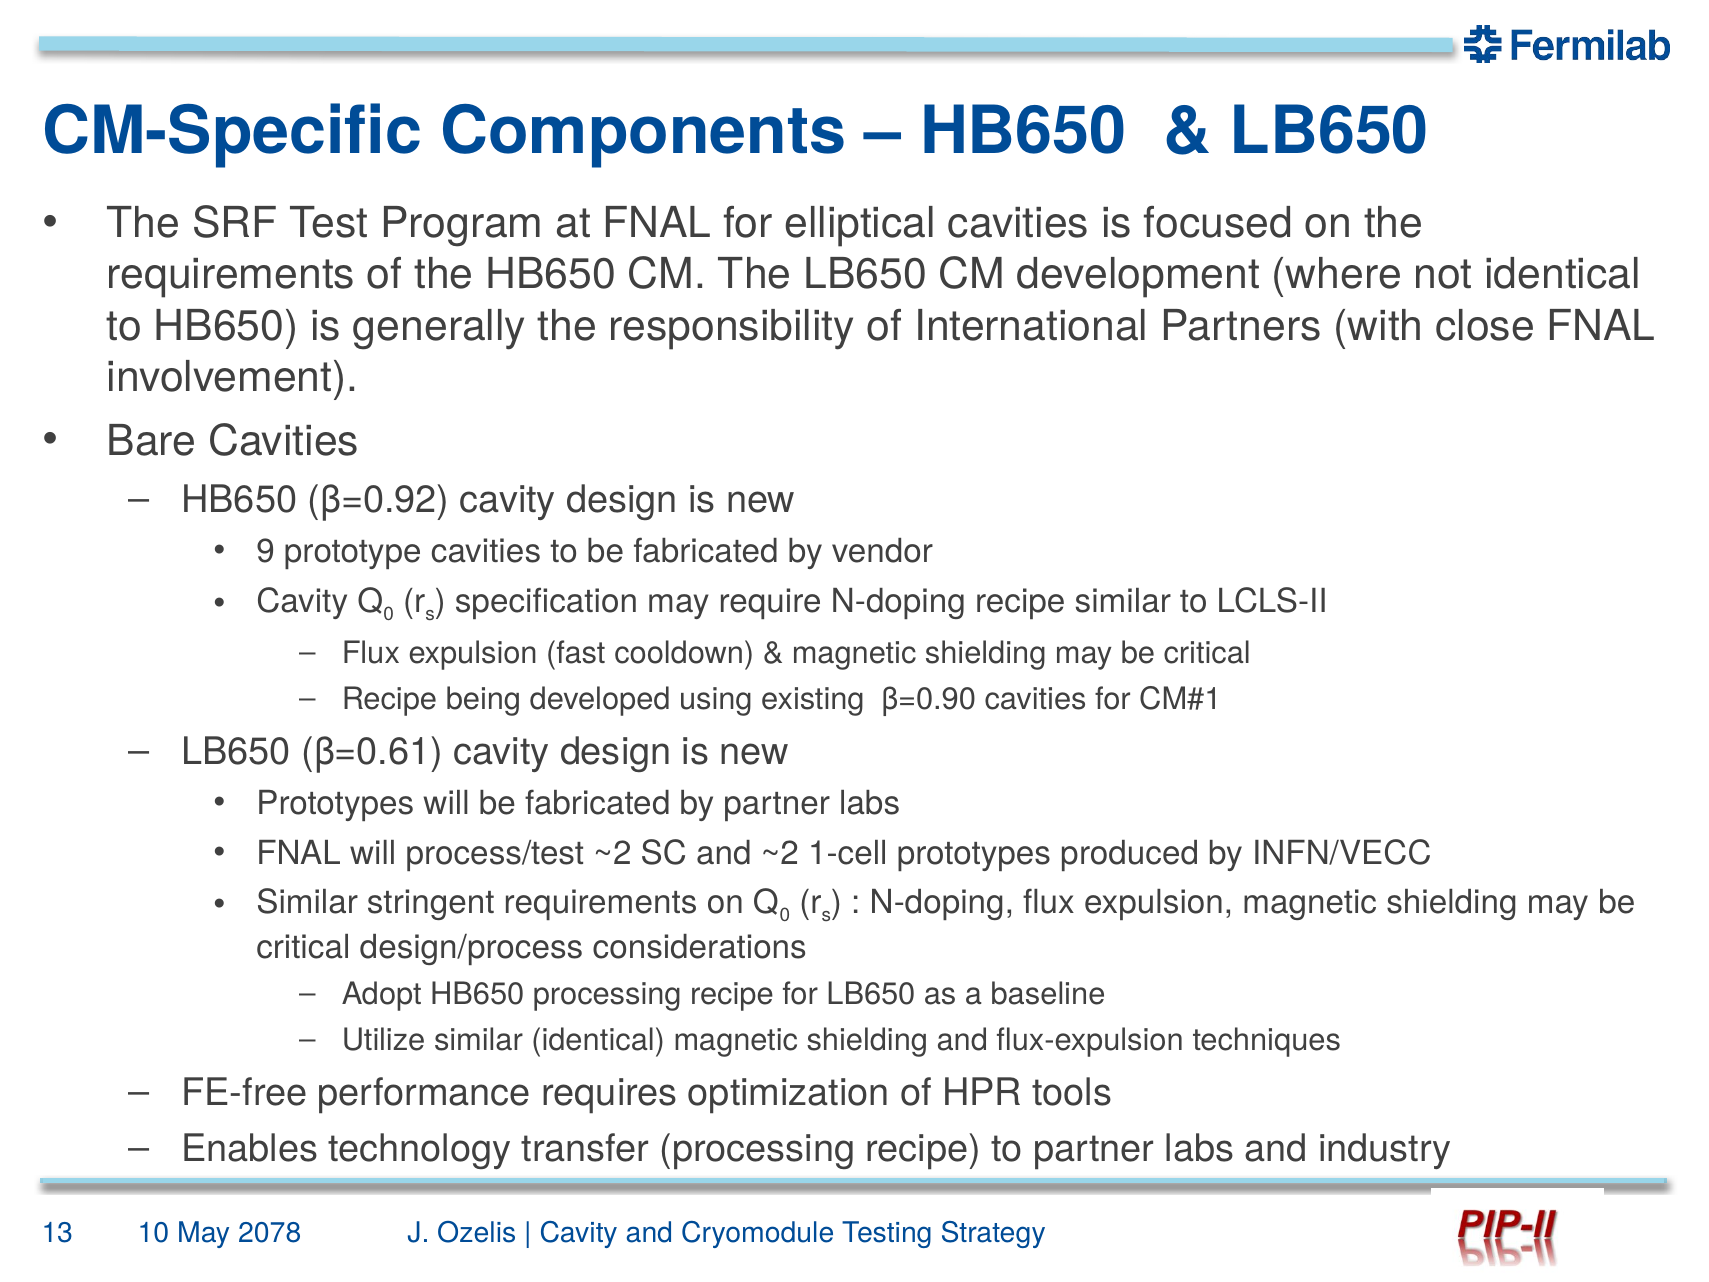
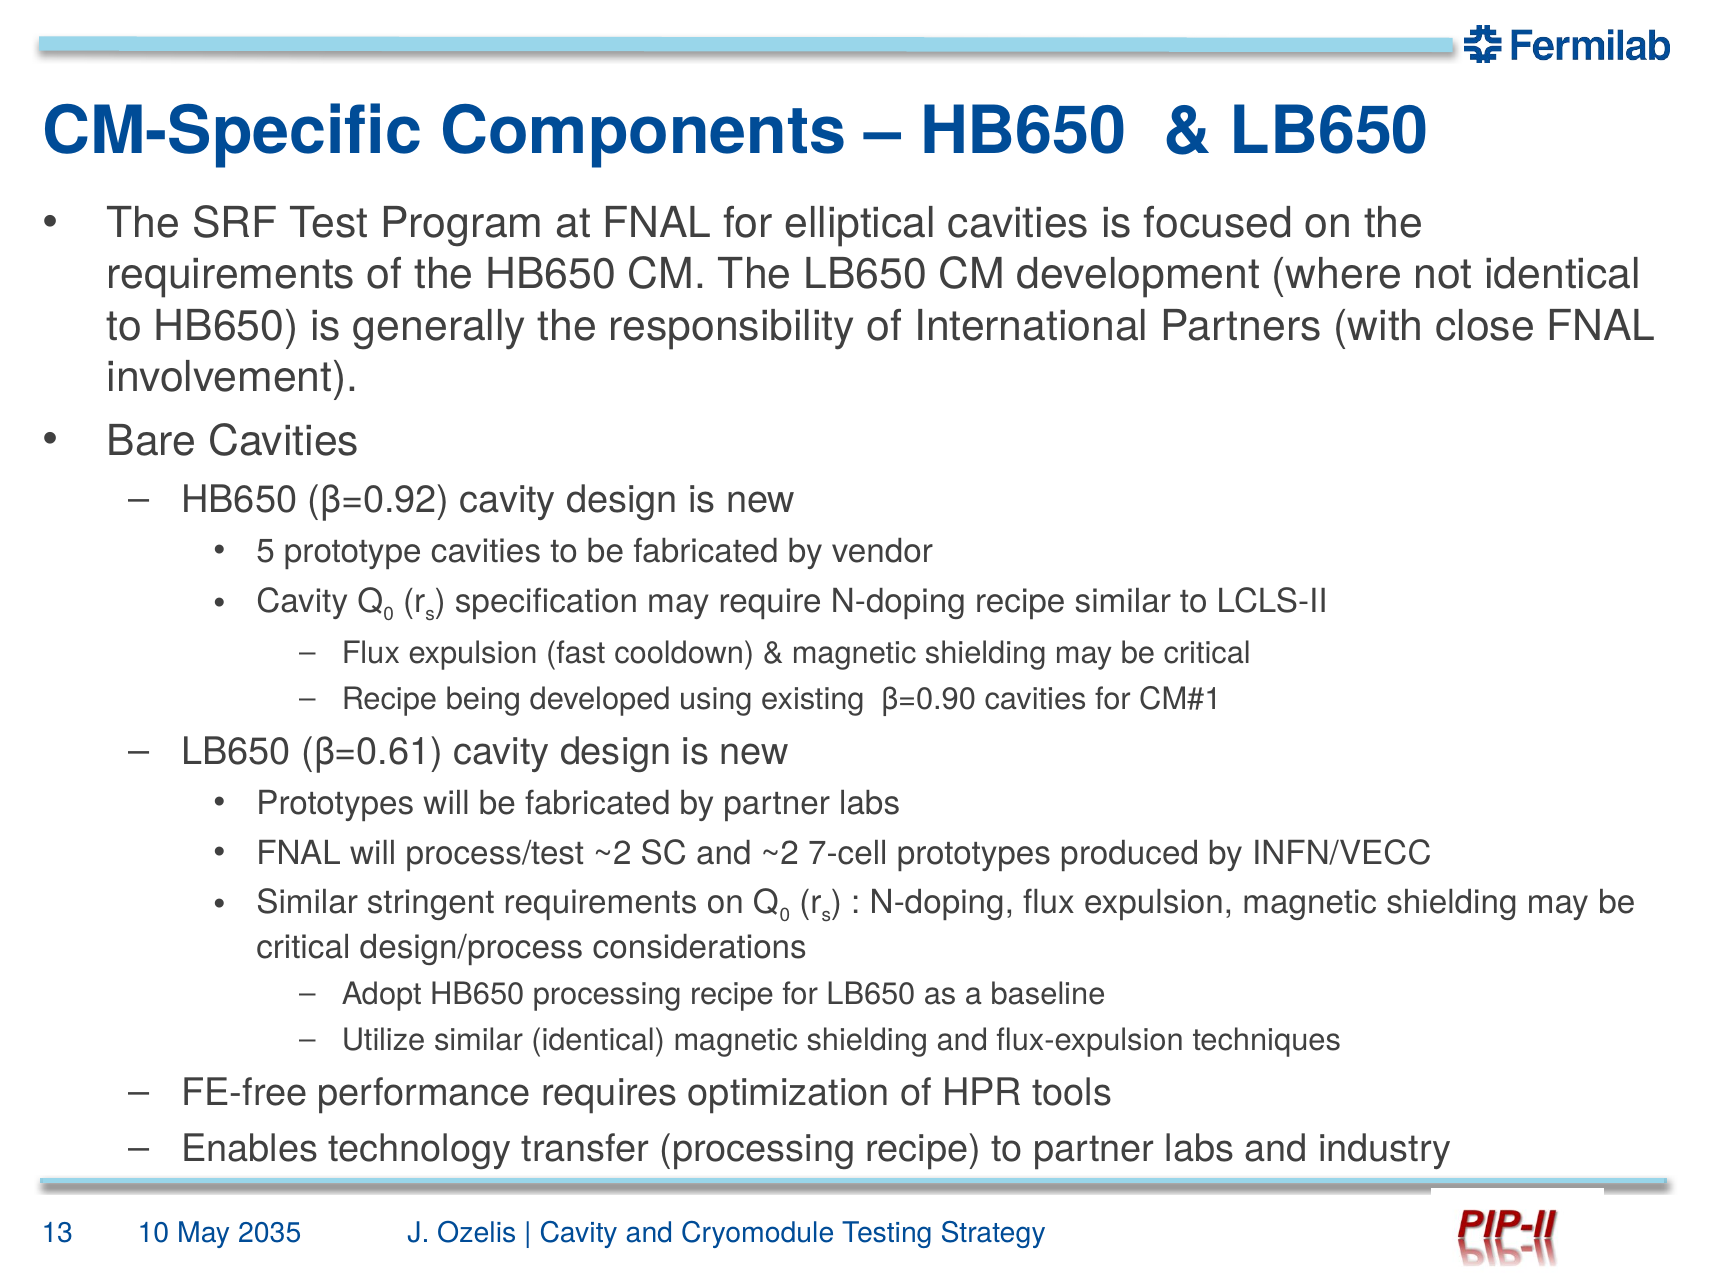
9: 9 -> 5
1-cell: 1-cell -> 7-cell
2078: 2078 -> 2035
